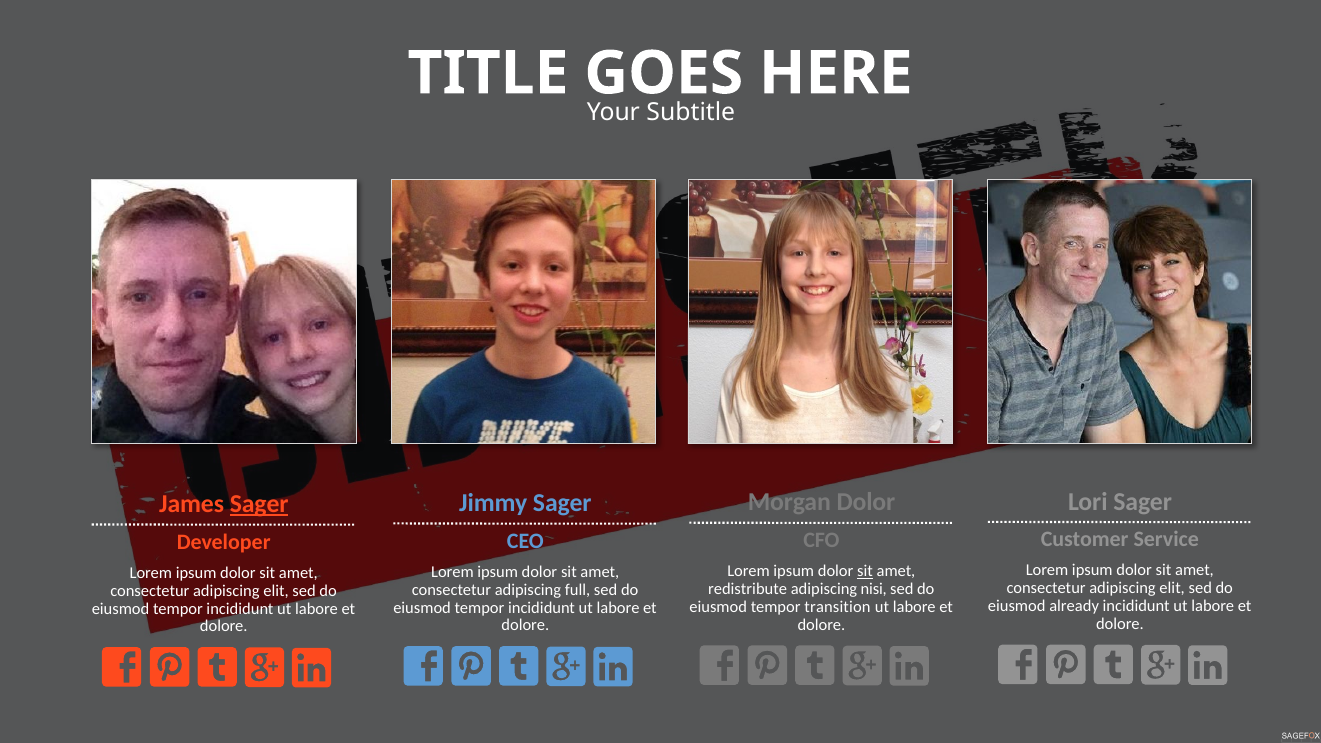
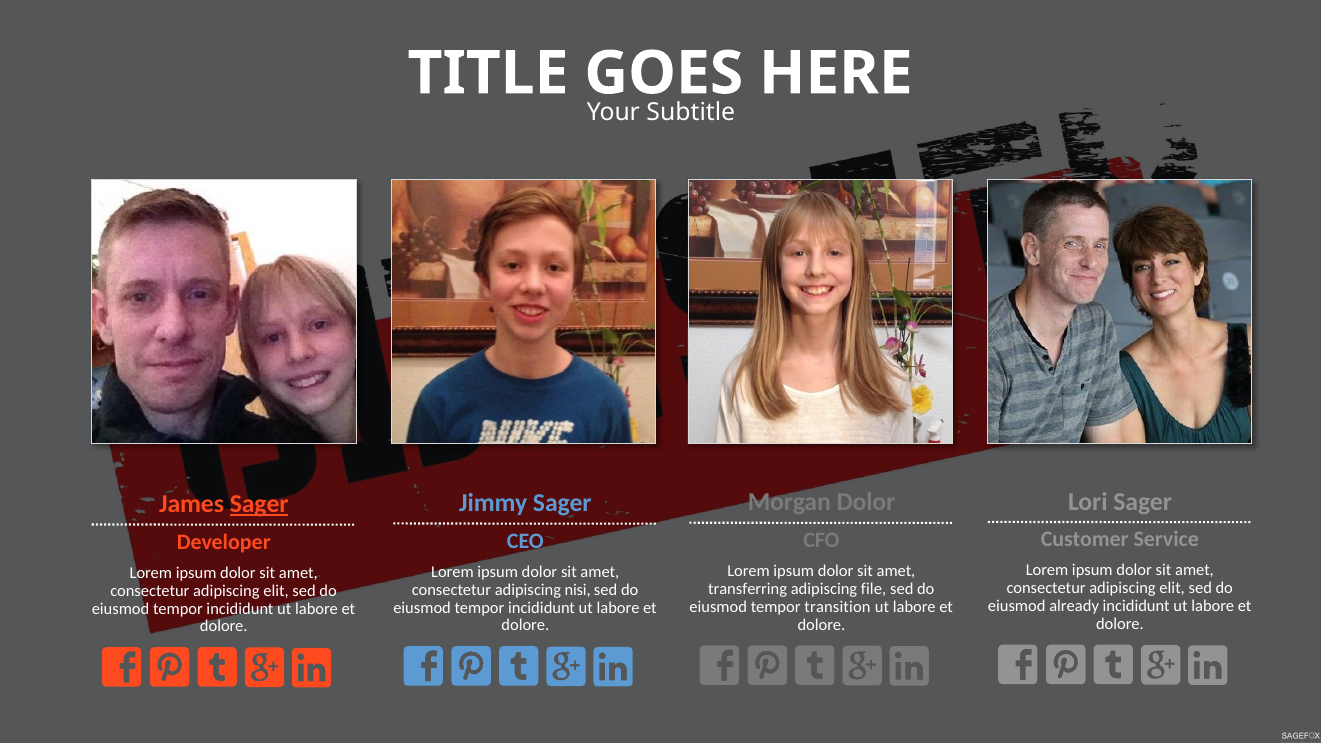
sit at (865, 571) underline: present -> none
redistribute: redistribute -> transferring
nisi: nisi -> file
full: full -> nisi
